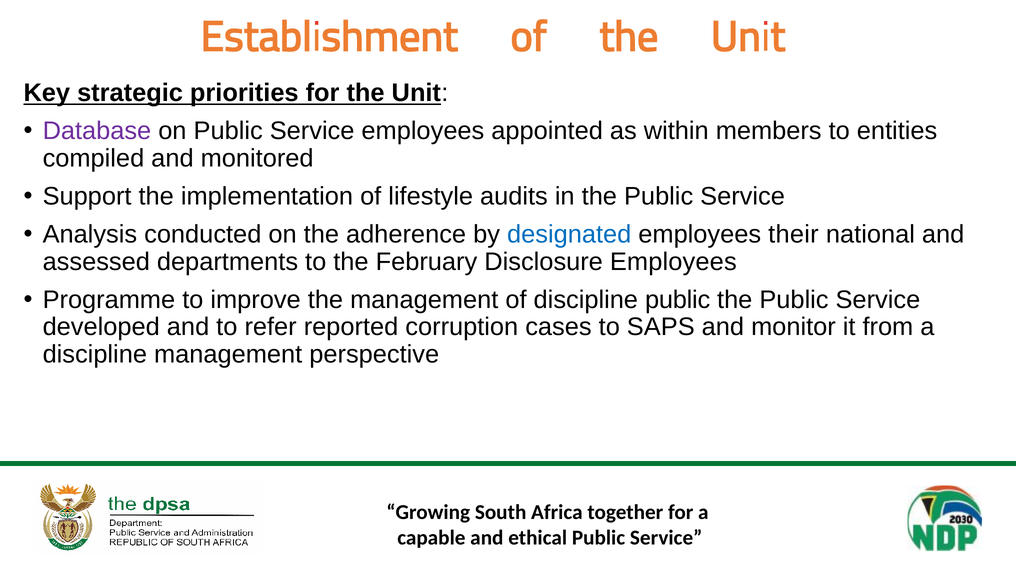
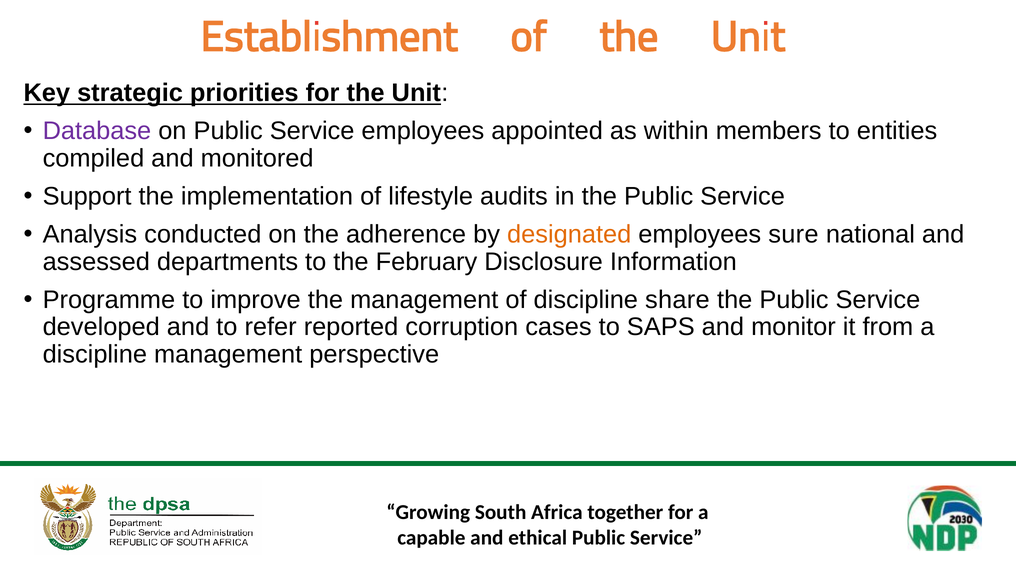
designated colour: blue -> orange
their: their -> sure
Disclosure Employees: Employees -> Information
discipline public: public -> share
